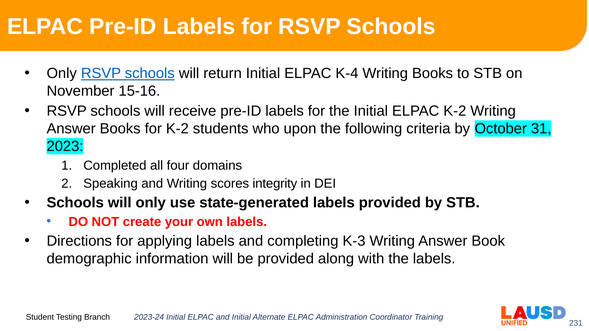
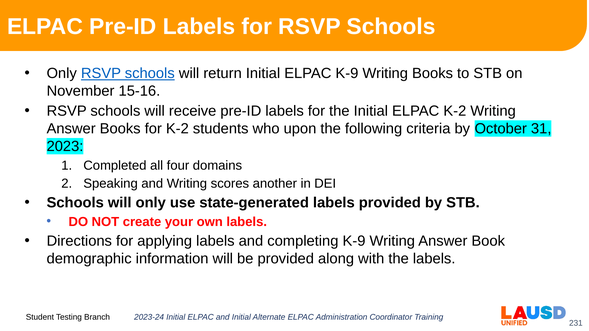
ELPAC K-4: K-4 -> K-9
integrity: integrity -> another
completing K-3: K-3 -> K-9
